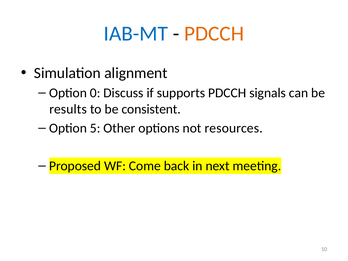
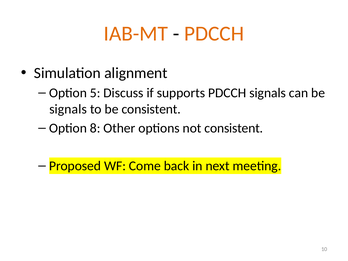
IAB-MT colour: blue -> orange
0: 0 -> 5
results at (68, 109): results -> signals
5: 5 -> 8
not resources: resources -> consistent
